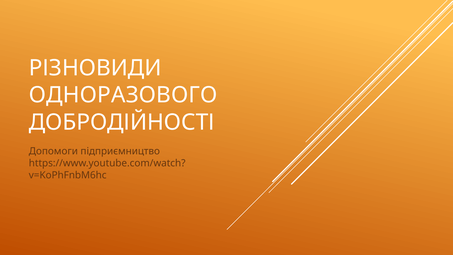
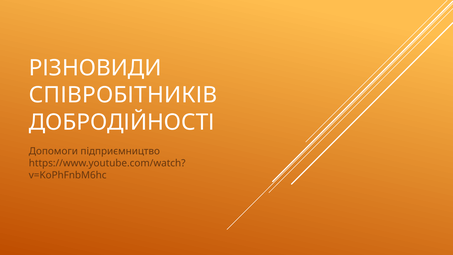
ОДНОРАЗОВОГО: ОДНОРАЗОВОГО -> СПІВРОБІТНИКІВ
